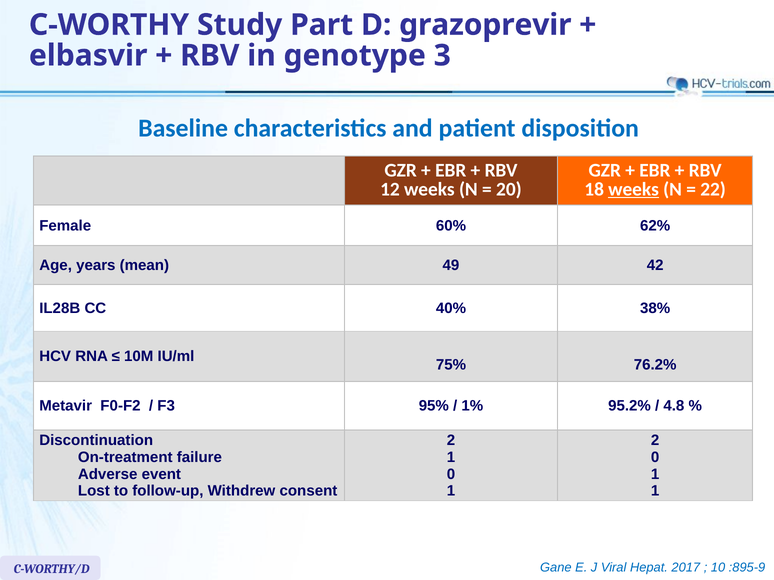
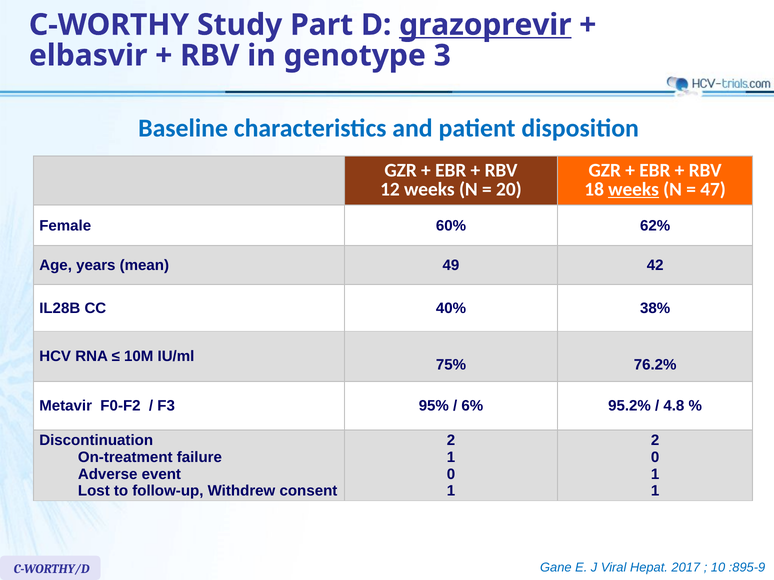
grazoprevir underline: none -> present
22: 22 -> 47
1%: 1% -> 6%
